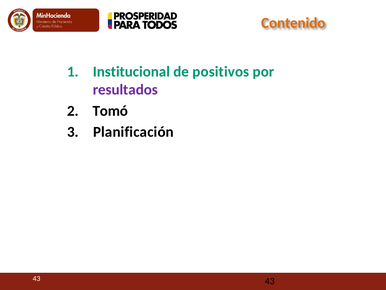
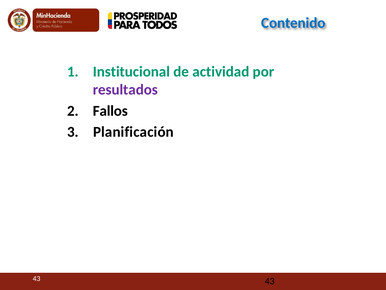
Contenido colour: orange -> blue
positivos: positivos -> actividad
Tomó: Tomó -> Fallos
